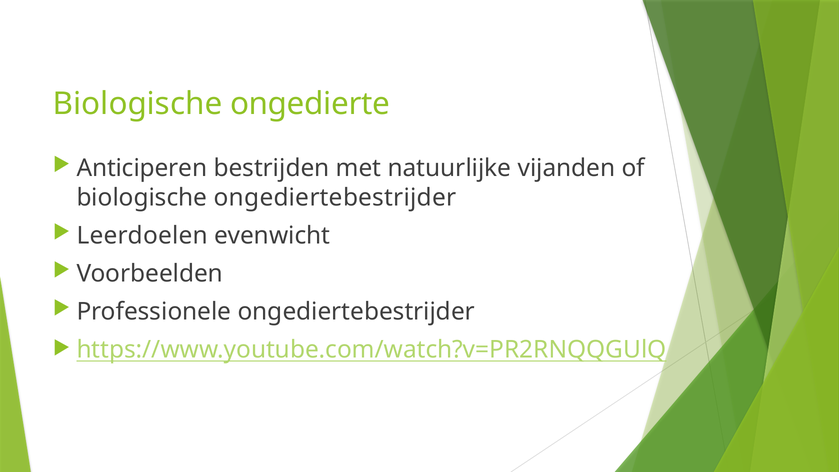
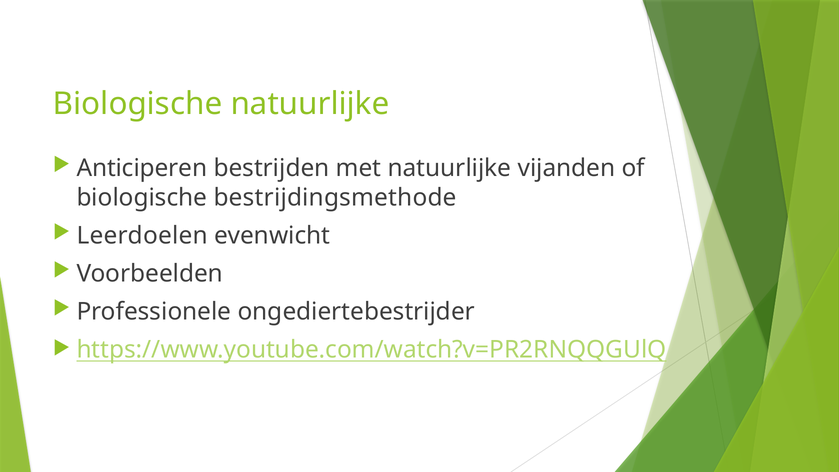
Biologische ongedierte: ongedierte -> natuurlijke
biologische ongediertebestrijder: ongediertebestrijder -> bestrijdingsmethode
